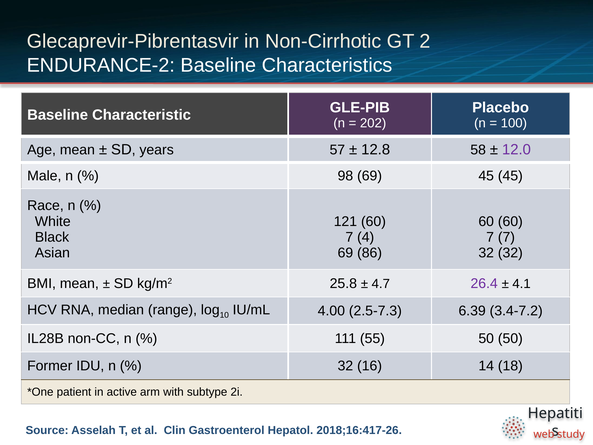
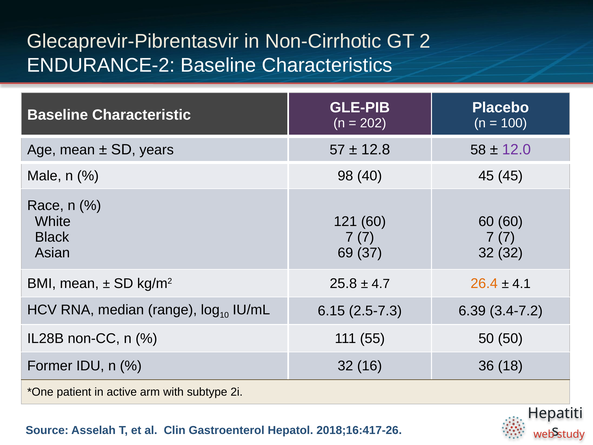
98 69: 69 -> 40
4 at (366, 237): 4 -> 7
86: 86 -> 37
26.4 colour: purple -> orange
4.00: 4.00 -> 6.15
14: 14 -> 36
